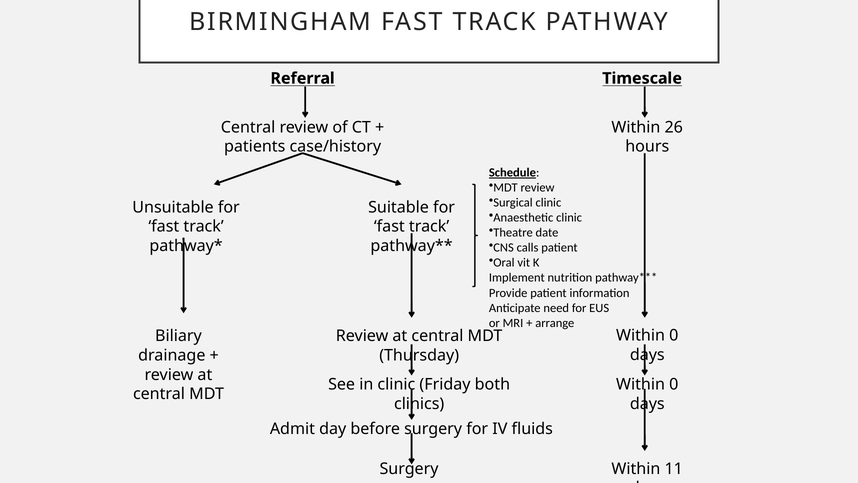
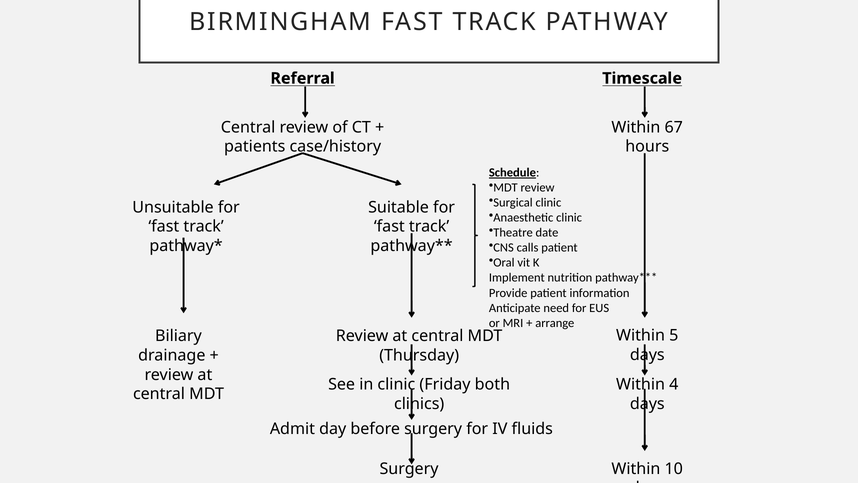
26: 26 -> 67
0 at (674, 335): 0 -> 5
0 at (674, 384): 0 -> 4
11: 11 -> 10
